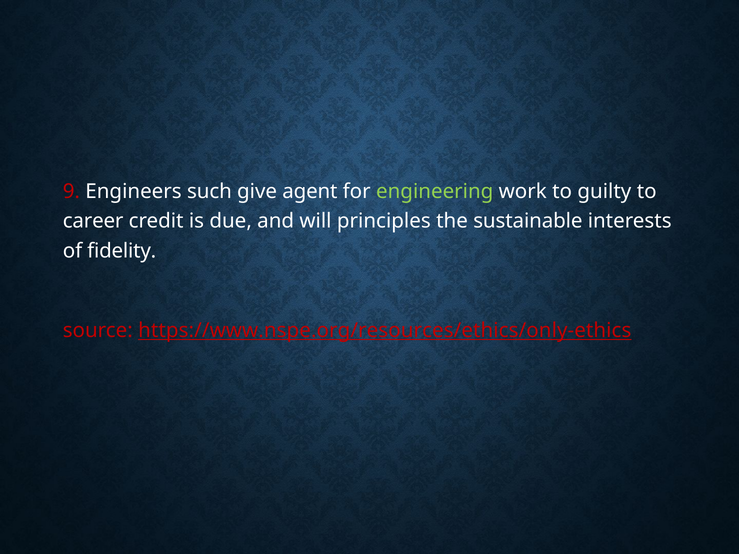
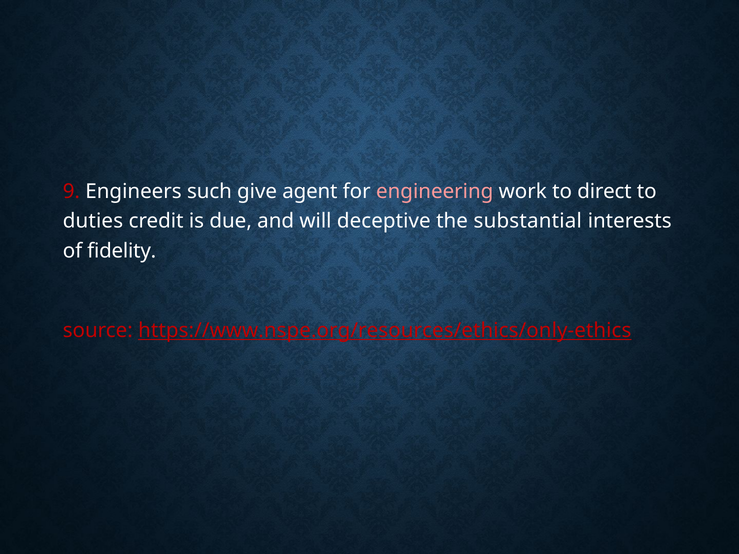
engineering colour: light green -> pink
guilty: guilty -> direct
career: career -> duties
principles: principles -> deceptive
sustainable: sustainable -> substantial
